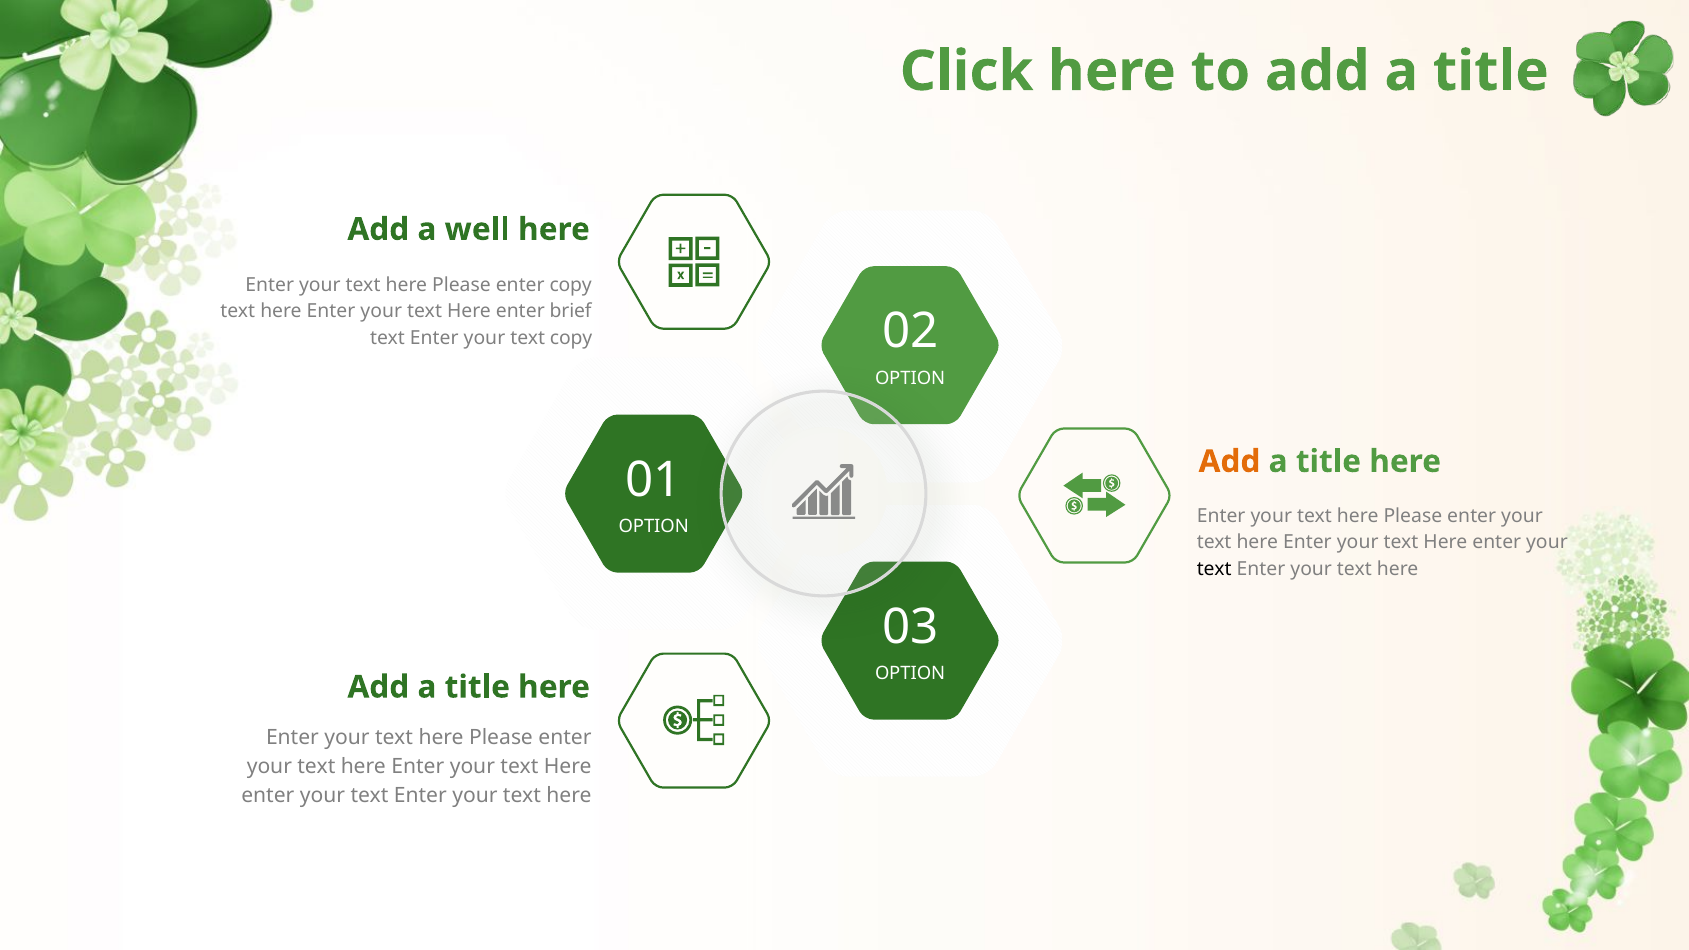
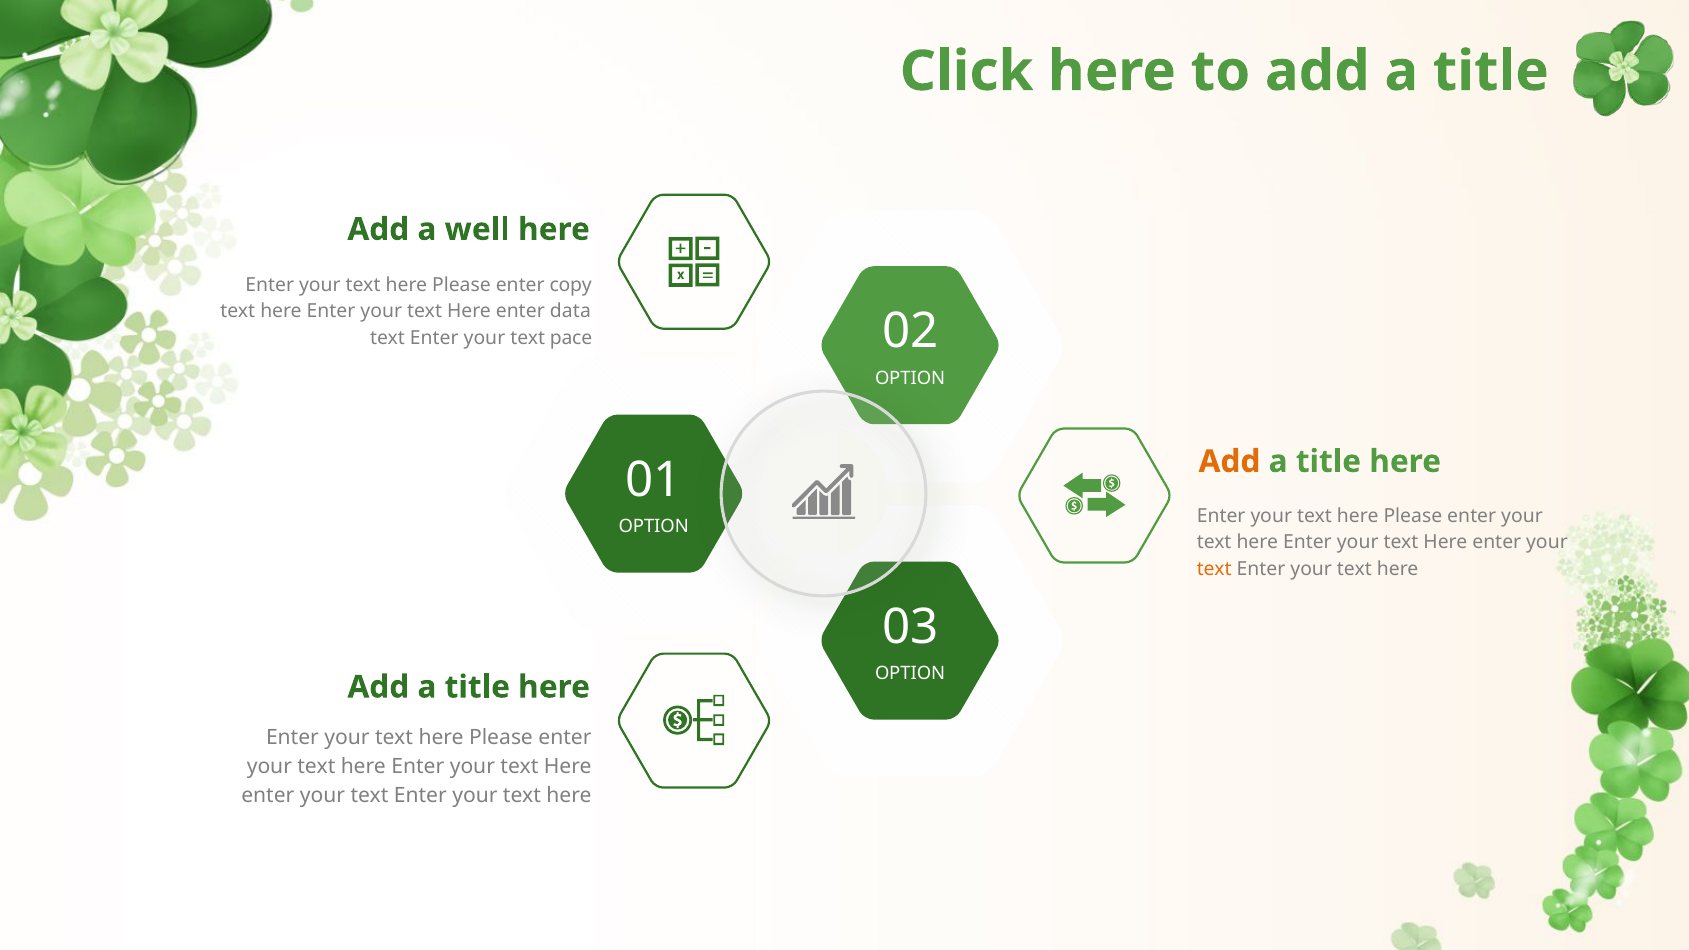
brief: brief -> data
text copy: copy -> pace
text at (1214, 569) colour: black -> orange
